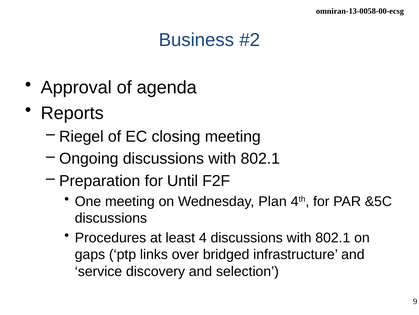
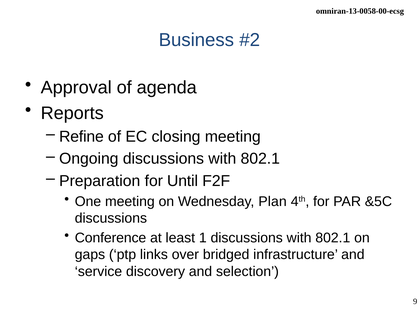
Riegel: Riegel -> Refine
Procedures: Procedures -> Conference
4: 4 -> 1
